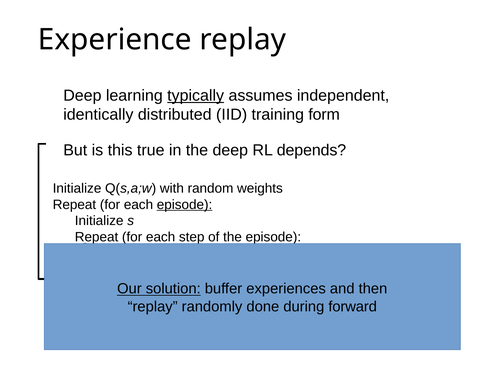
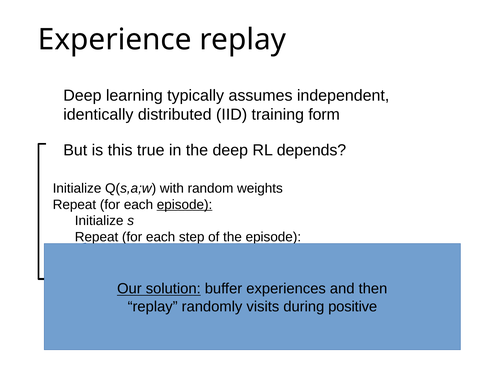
typically underline: present -> none
done: done -> visits
forward: forward -> positive
